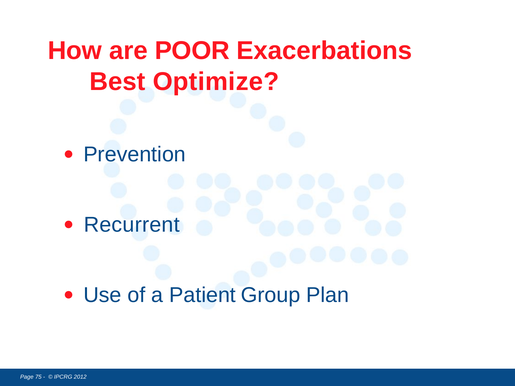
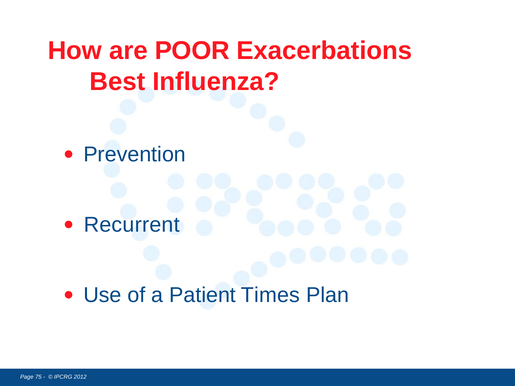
Optimize: Optimize -> Influenza
Group: Group -> Times
